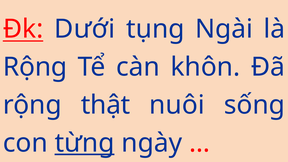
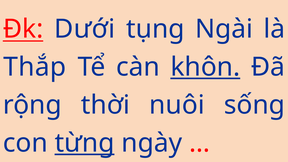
Rộng at (35, 67): Rộng -> Thắp
khôn underline: none -> present
thật: thật -> thời
